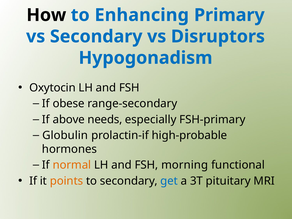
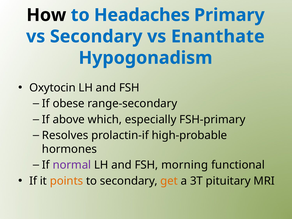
Enhancing: Enhancing -> Headaches
Disruptors: Disruptors -> Enanthate
needs: needs -> which
Globulin: Globulin -> Resolves
normal colour: orange -> purple
get colour: blue -> orange
